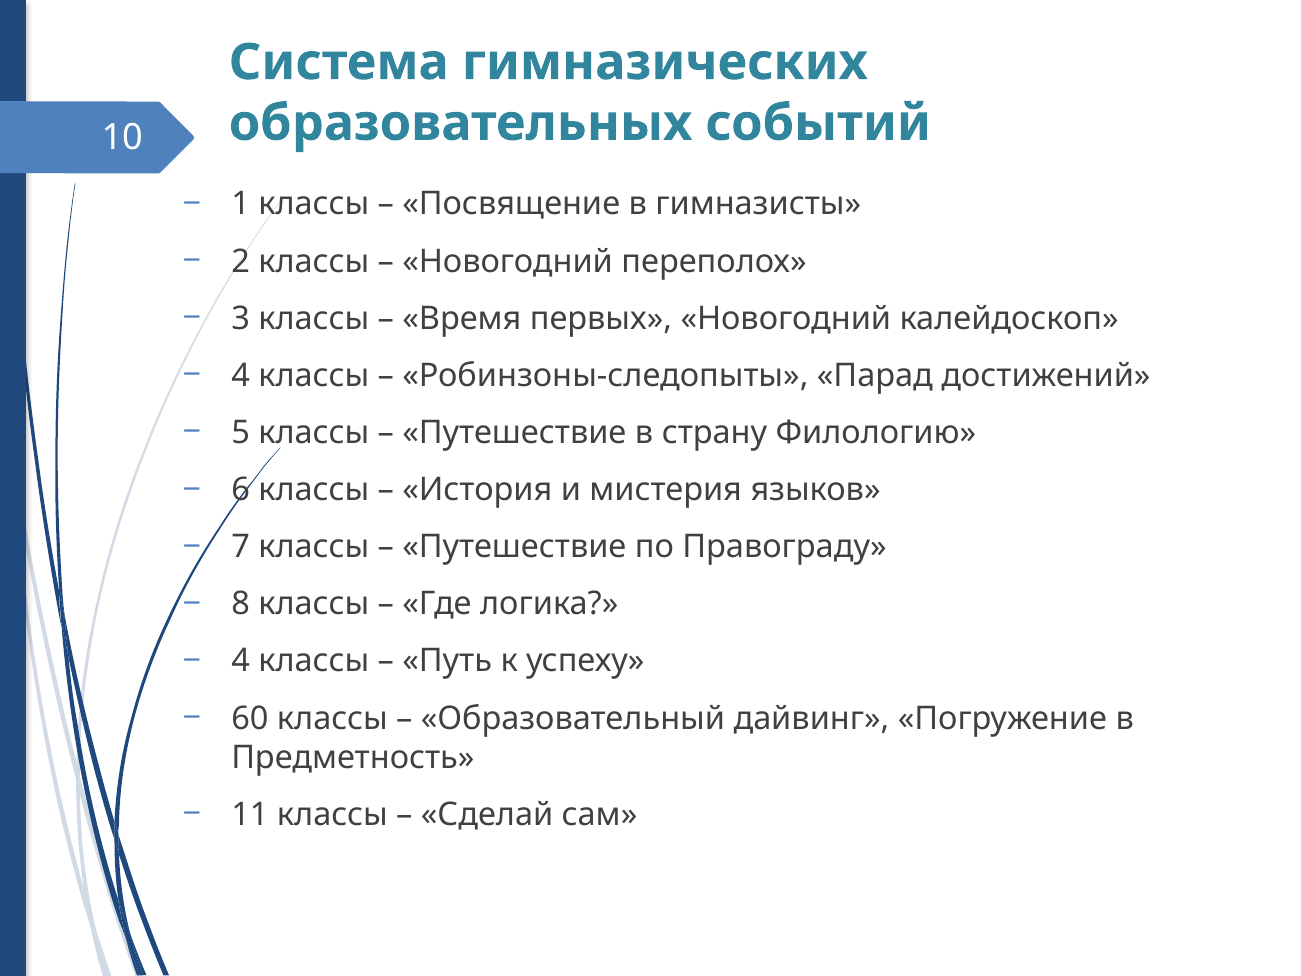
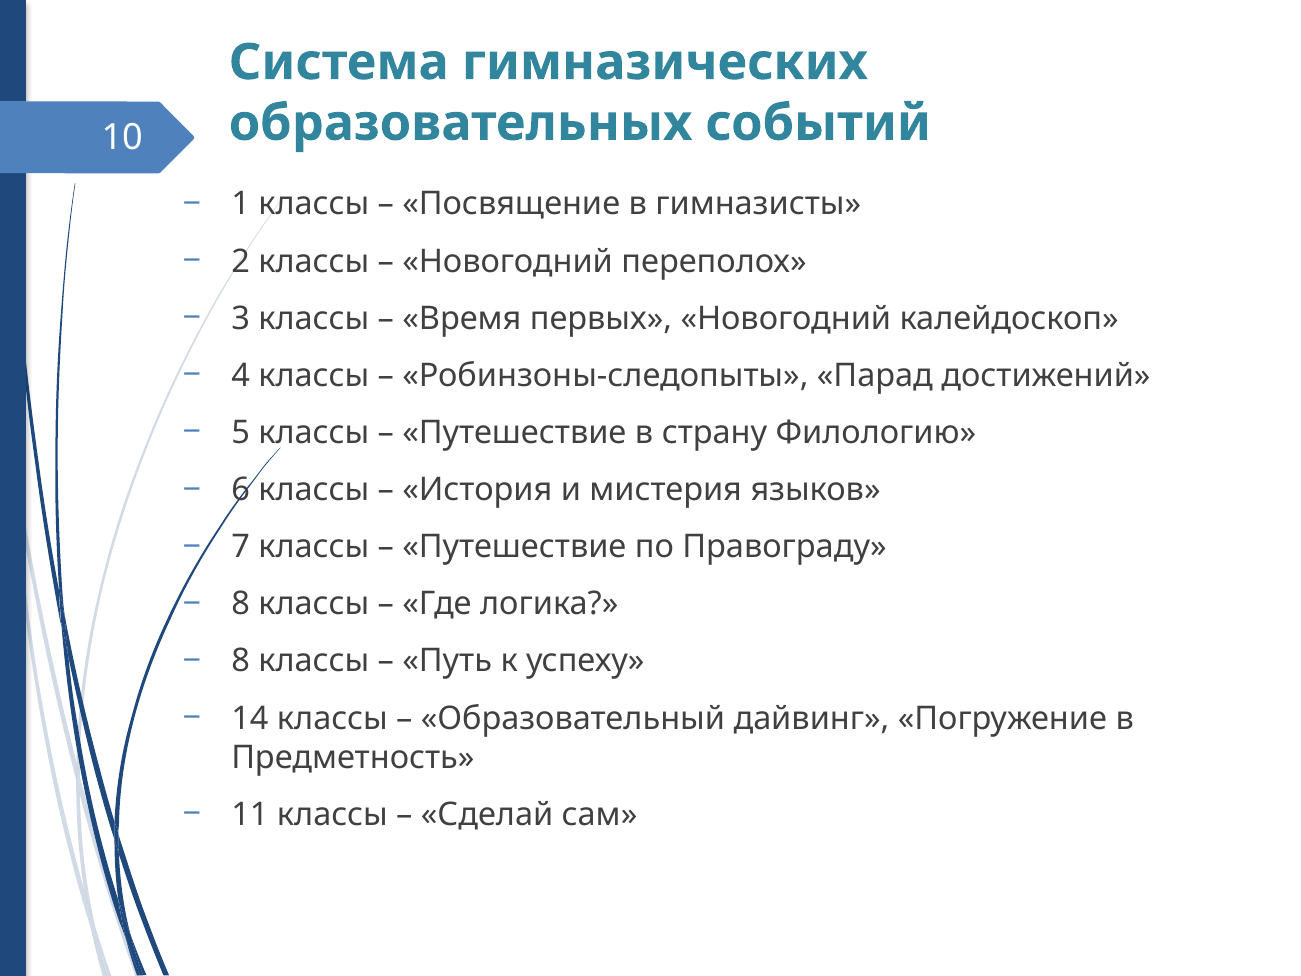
4 at (241, 661): 4 -> 8
60: 60 -> 14
